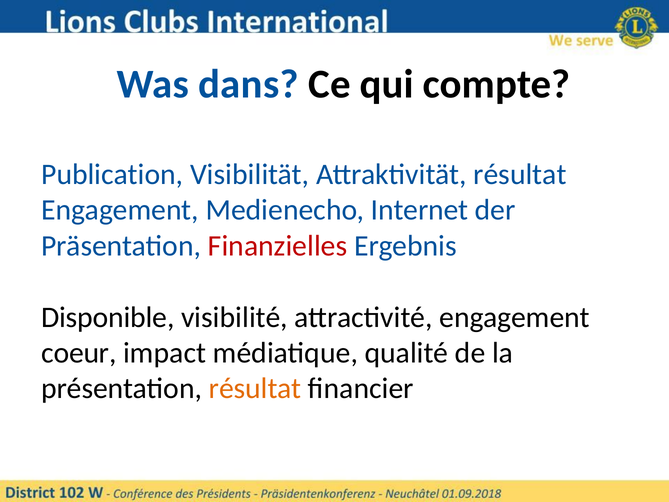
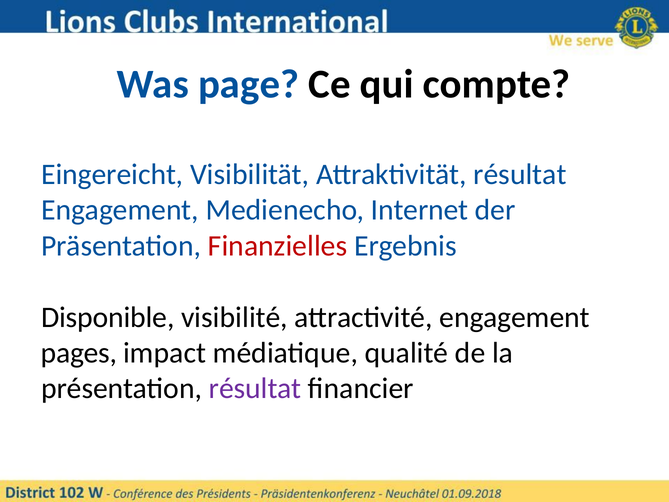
dans: dans -> page
Publication: Publication -> Eingereicht
coeur: coeur -> pages
résultat at (255, 388) colour: orange -> purple
